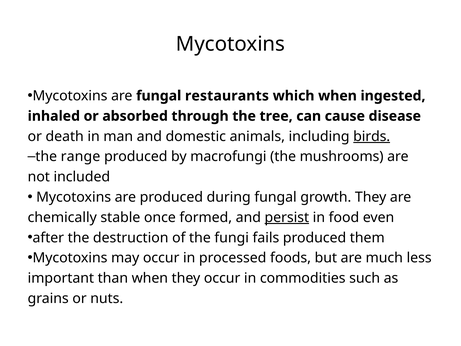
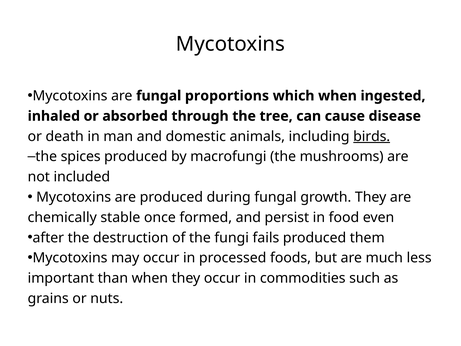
restaurants: restaurants -> proportions
range: range -> spices
persist underline: present -> none
